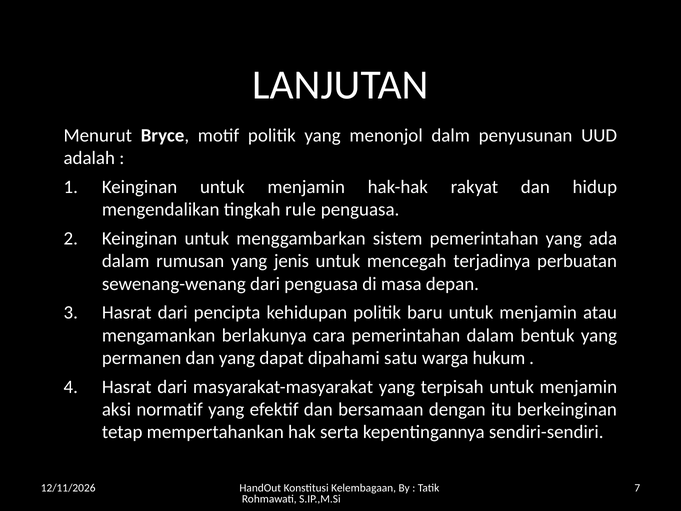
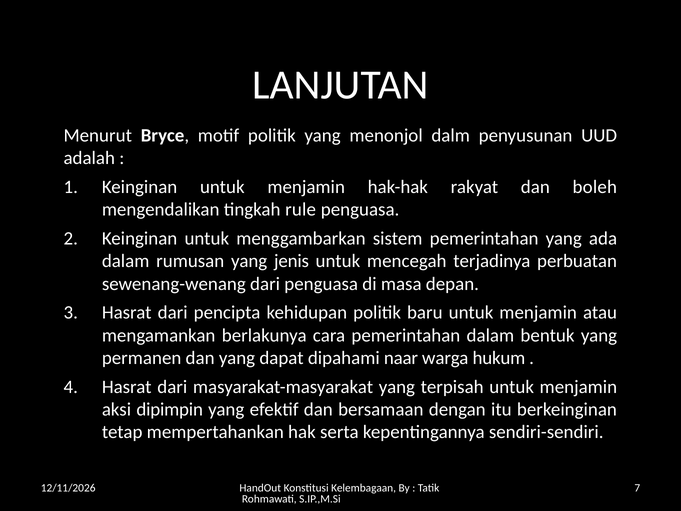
hidup: hidup -> boleh
satu: satu -> naar
normatif: normatif -> dipimpin
